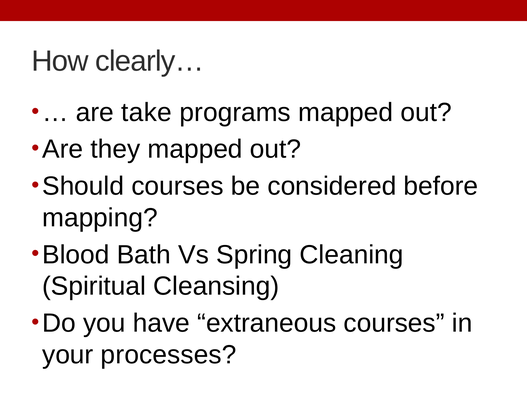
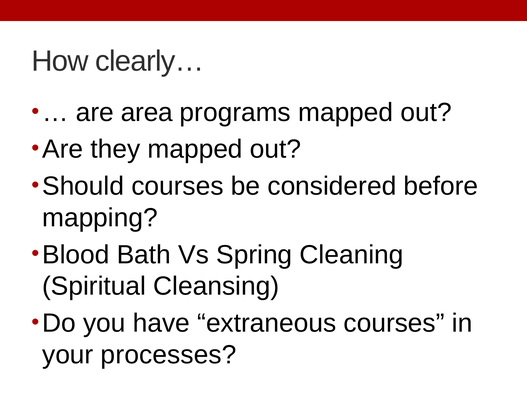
take: take -> area
